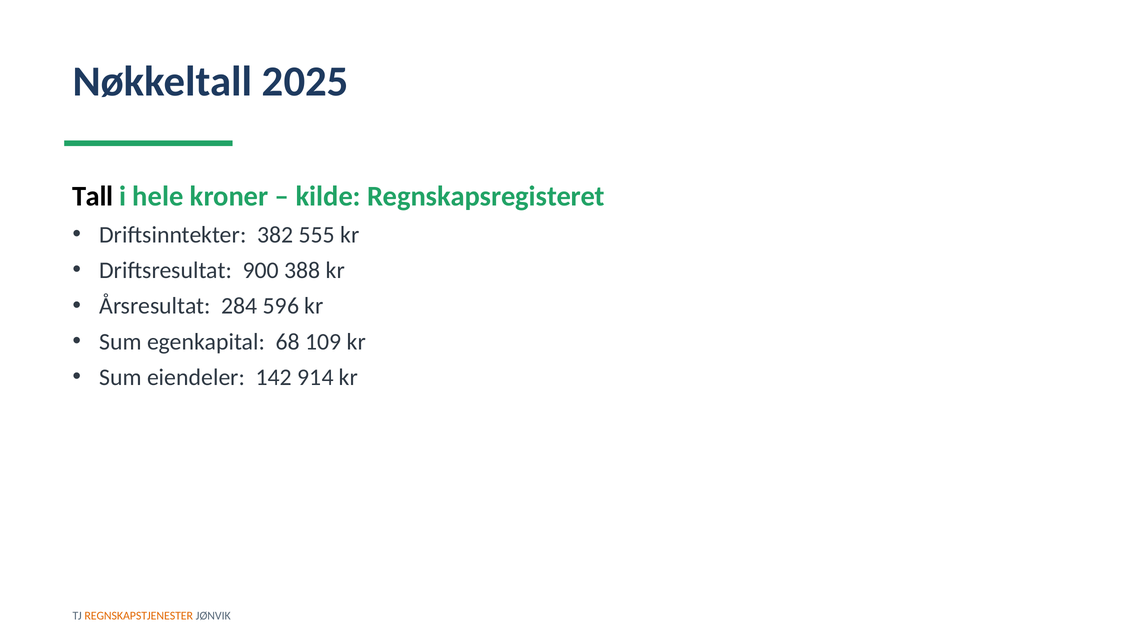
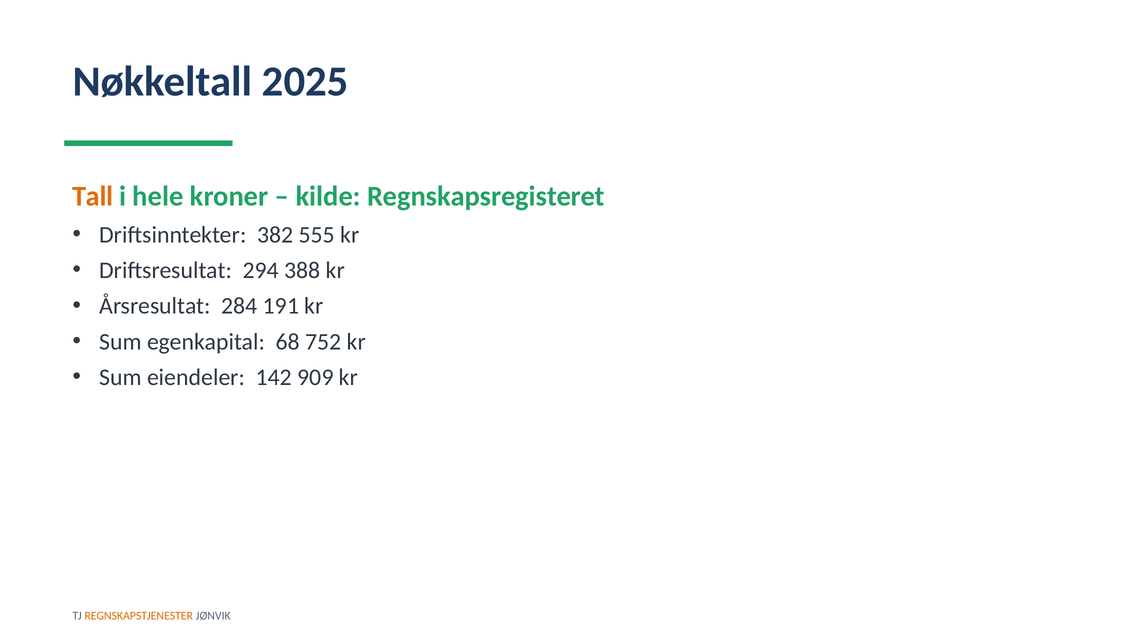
Tall colour: black -> orange
900: 900 -> 294
596: 596 -> 191
109: 109 -> 752
914: 914 -> 909
